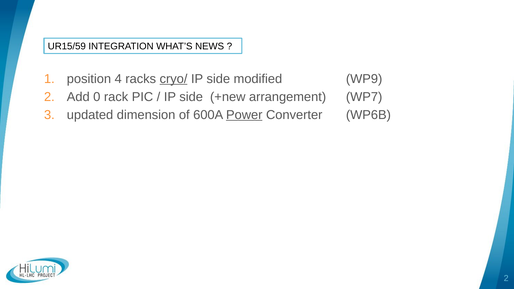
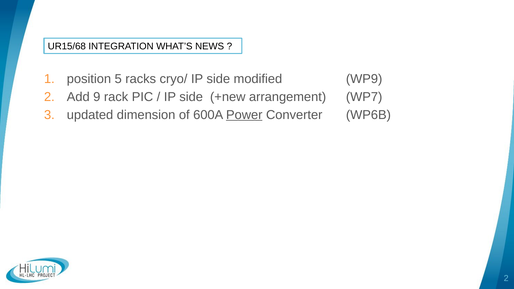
UR15/59: UR15/59 -> UR15/68
4: 4 -> 5
cryo/ underline: present -> none
0: 0 -> 9
